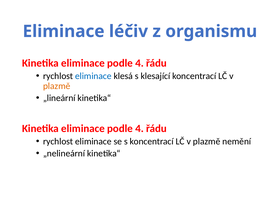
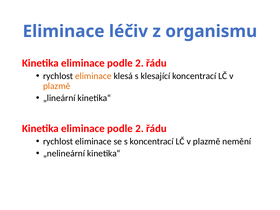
4 at (140, 63): 4 -> 2
eliminace at (93, 76) colour: blue -> orange
4 at (140, 128): 4 -> 2
